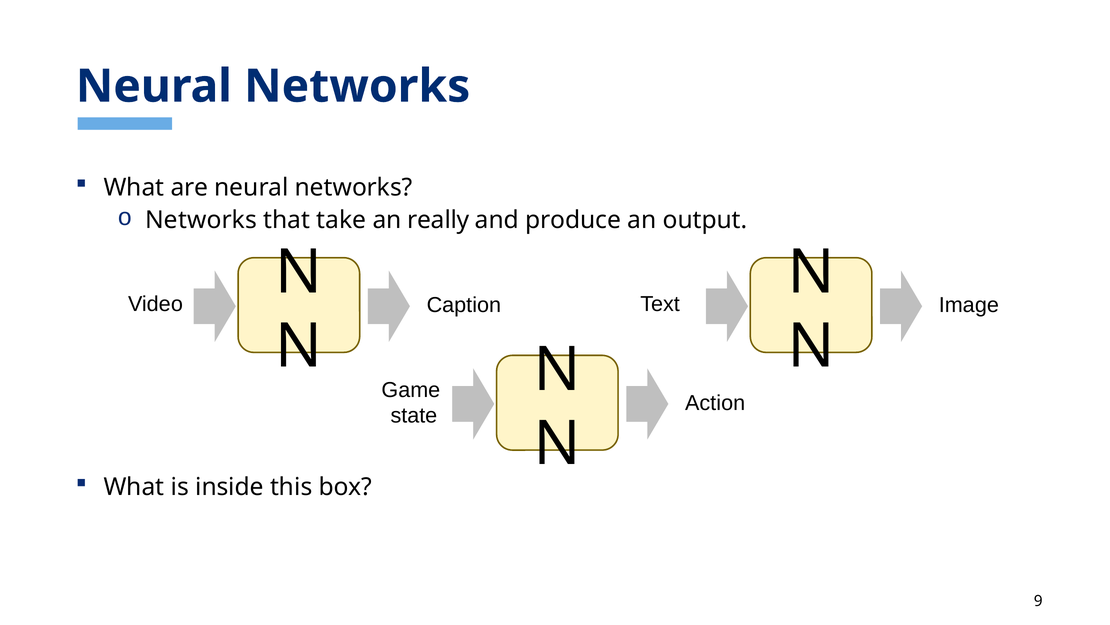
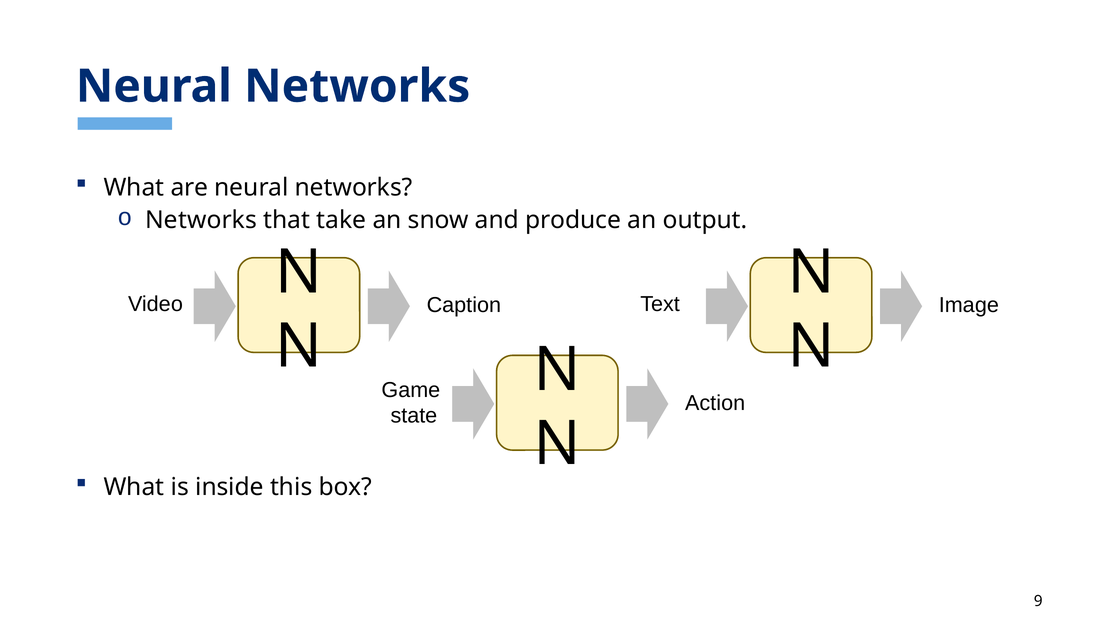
really: really -> snow
